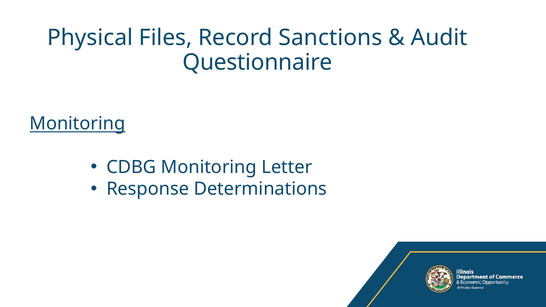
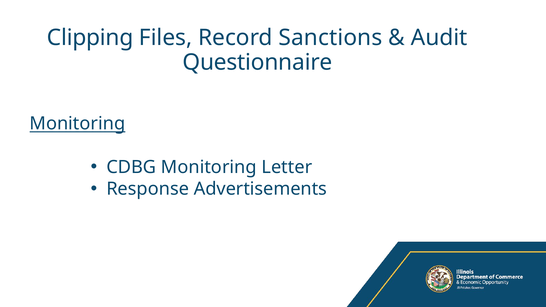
Physical: Physical -> Clipping
Determinations: Determinations -> Advertisements
